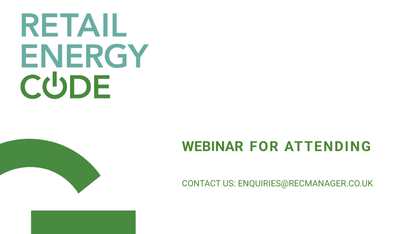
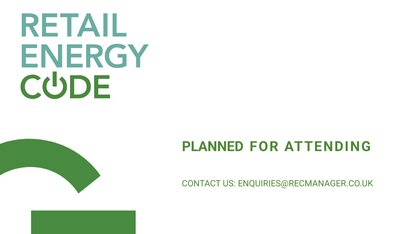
WEBINAR: WEBINAR -> PLANNED
